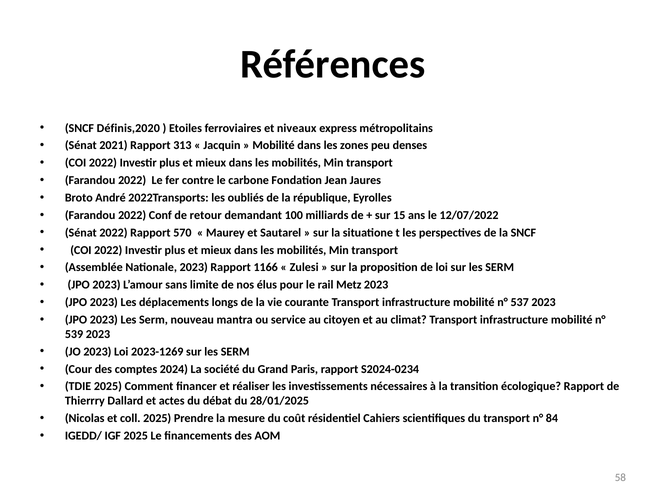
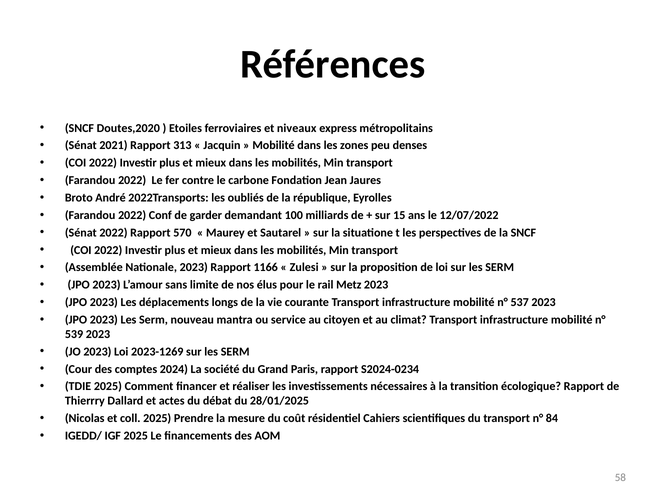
Définis,2020: Définis,2020 -> Doutes,2020
retour: retour -> garder
